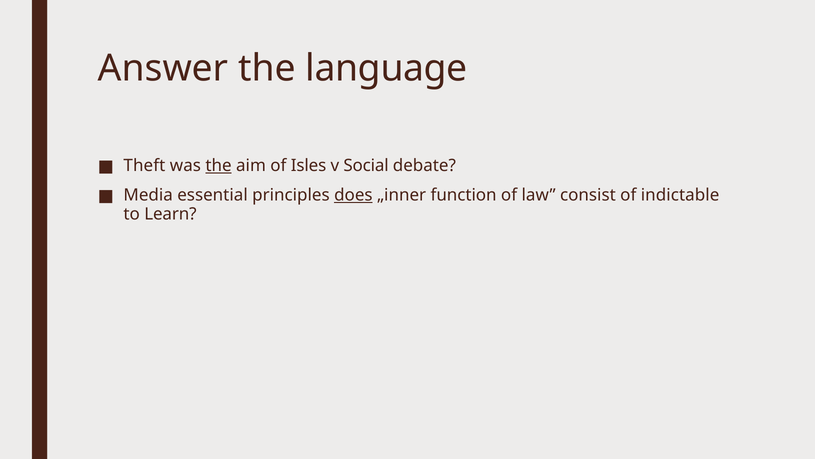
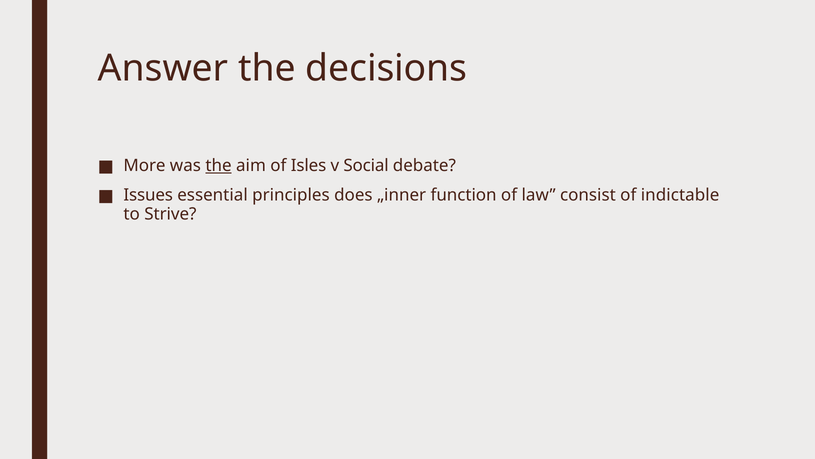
language: language -> decisions
Theft: Theft -> More
Media: Media -> Issues
does underline: present -> none
Learn: Learn -> Strive
